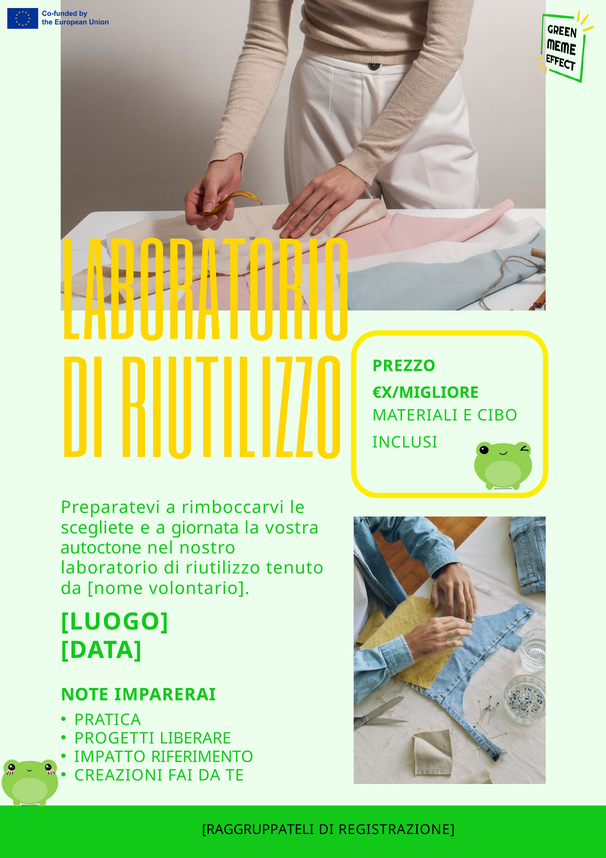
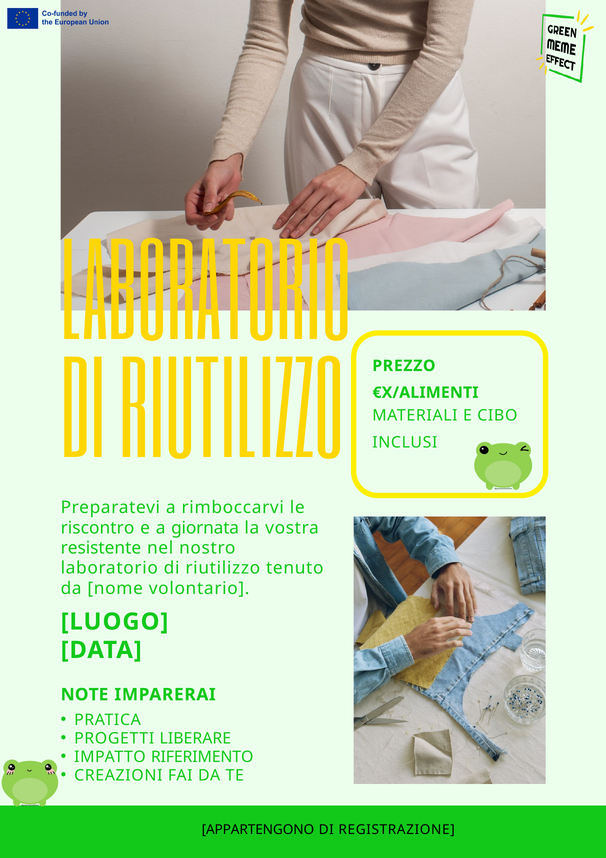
€X/MIGLIORE: €X/MIGLIORE -> €X/ALIMENTI
scegliete: scegliete -> riscontro
autoctone: autoctone -> resistente
RAGGRUPPATELI: RAGGRUPPATELI -> APPARTENGONO
